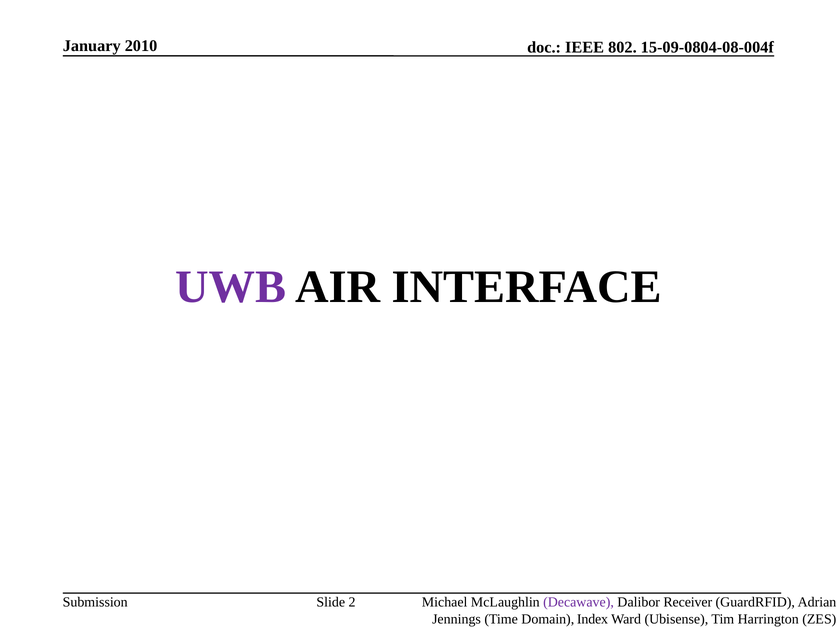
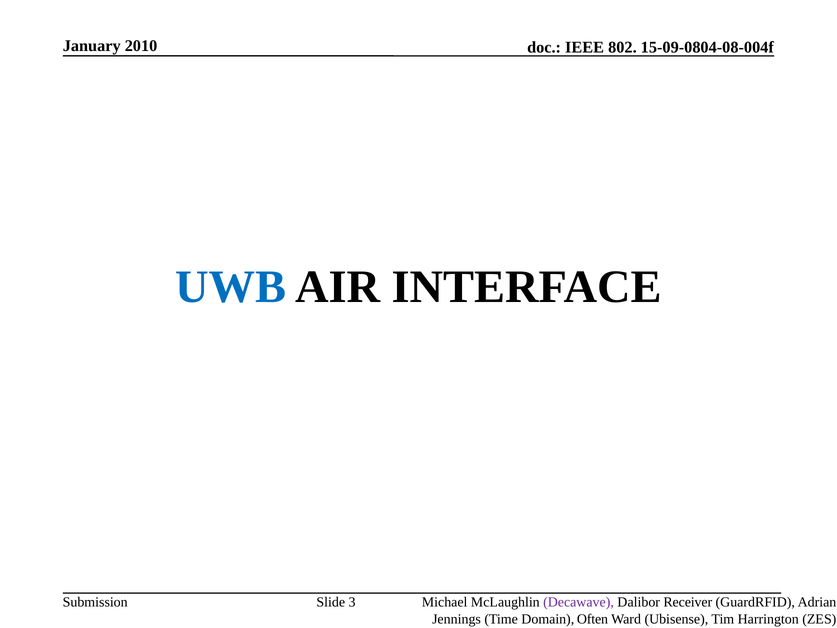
UWB colour: purple -> blue
2: 2 -> 3
Index: Index -> Often
